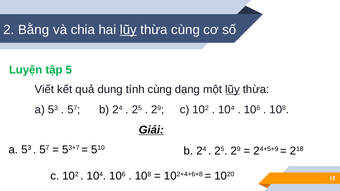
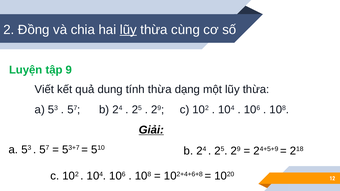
Bằng: Bằng -> Đồng
5: 5 -> 9
tính cùng: cùng -> thừa
lũy at (232, 89) underline: present -> none
